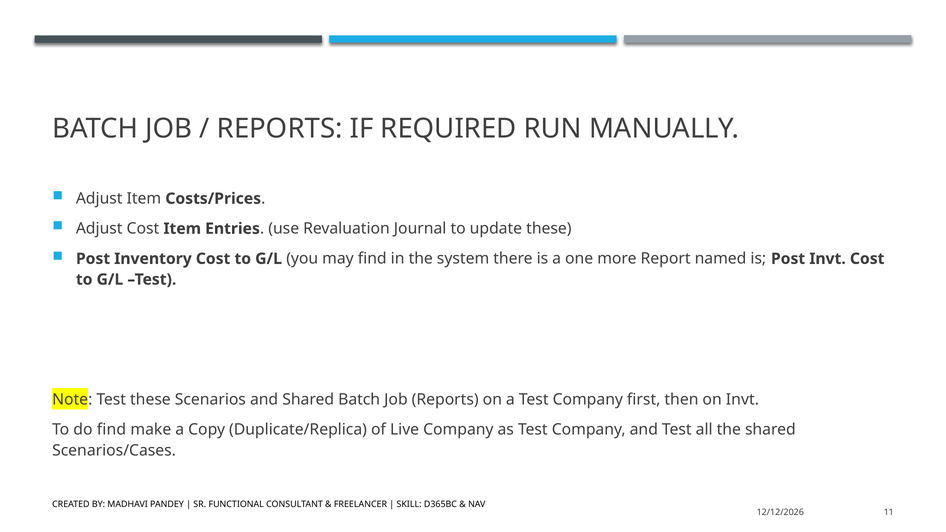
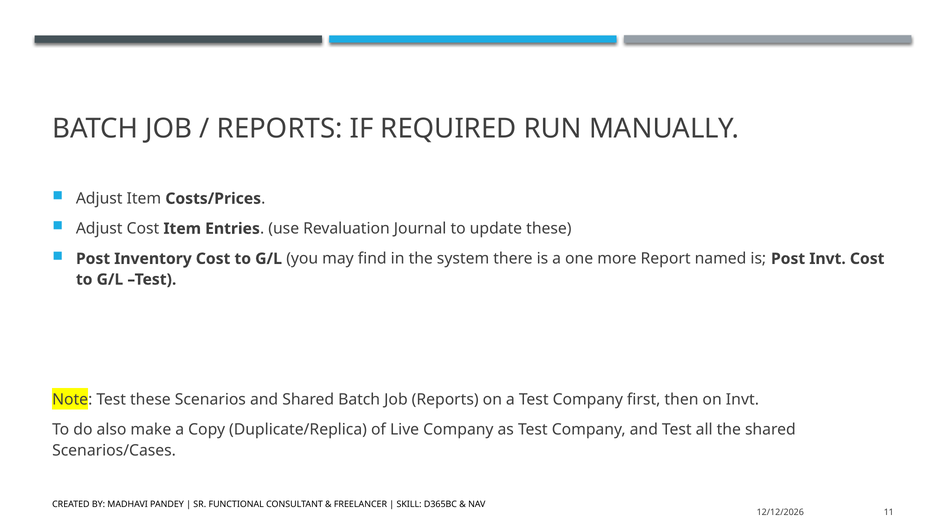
do find: find -> also
